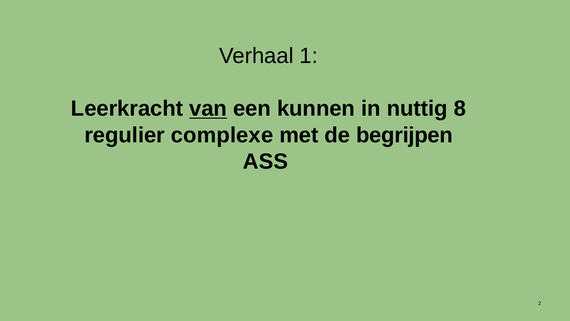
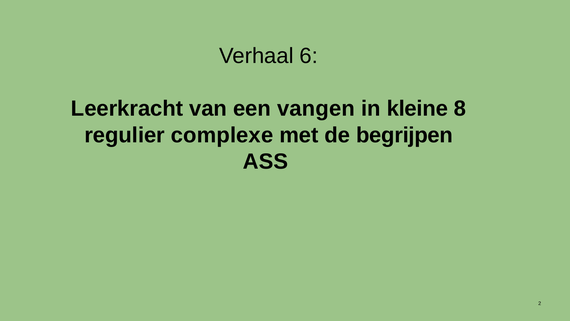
1: 1 -> 6
van underline: present -> none
kunnen: kunnen -> vangen
nuttig: nuttig -> kleine
